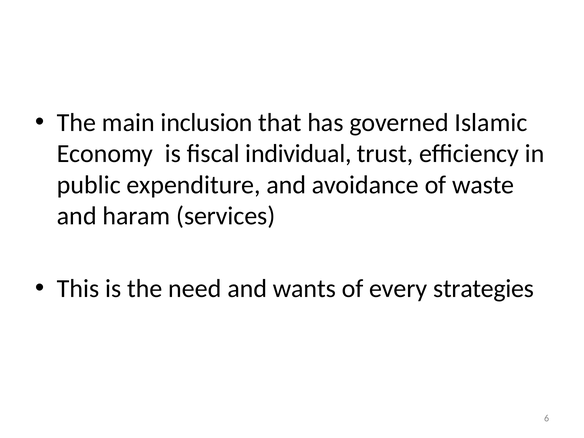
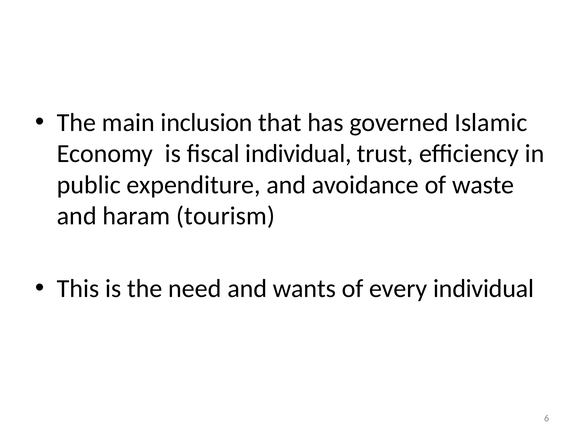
services: services -> tourism
every strategies: strategies -> individual
